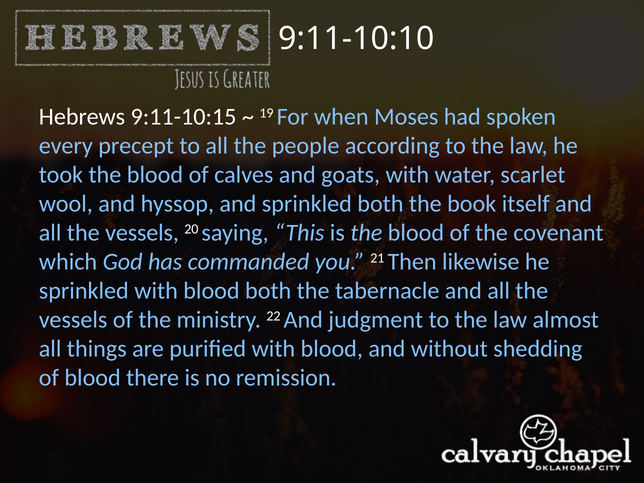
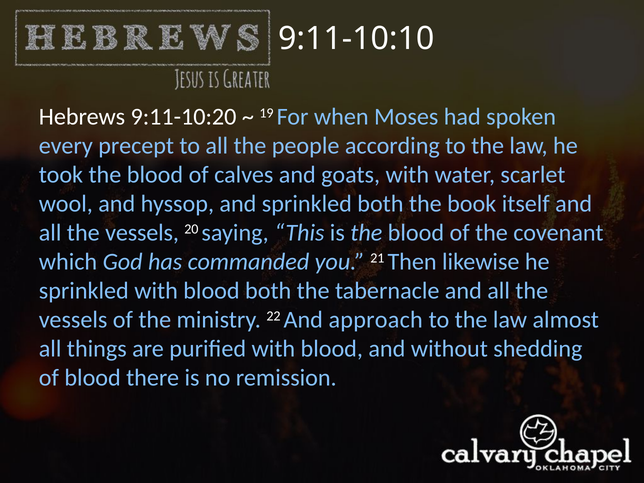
9:11-10:15: 9:11-10:15 -> 9:11-10:20
judgment: judgment -> approach
